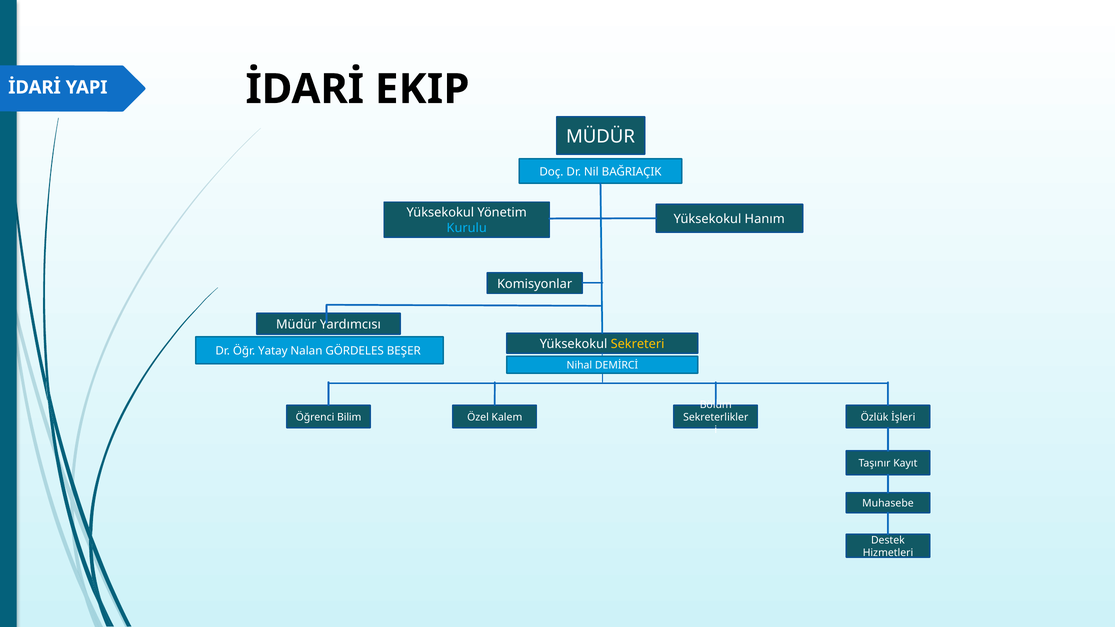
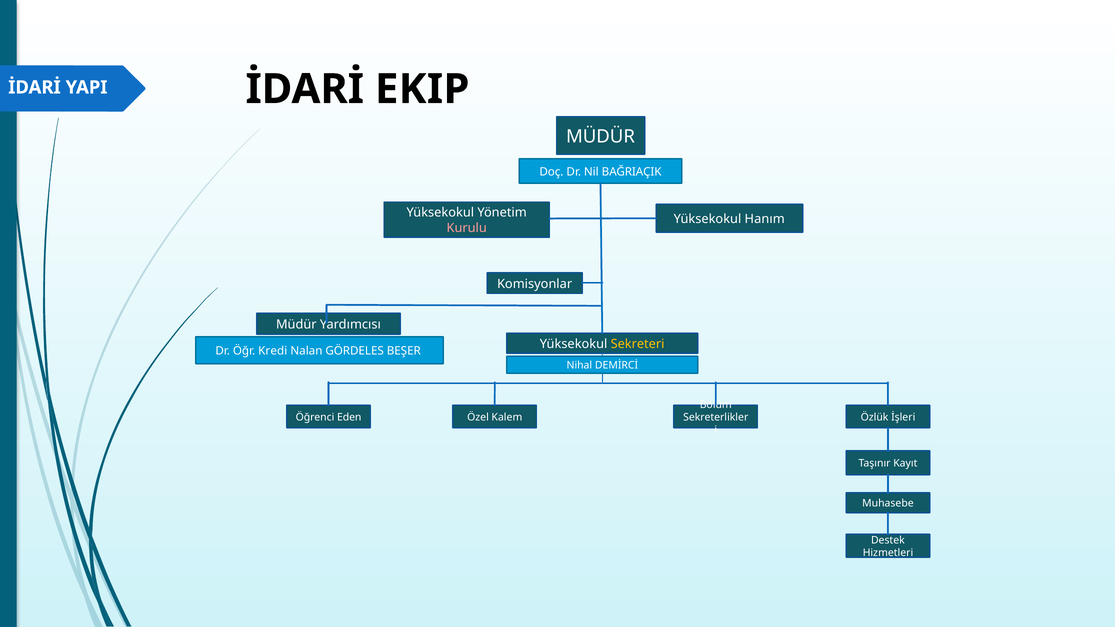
Kurulu colour: light blue -> pink
Yatay: Yatay -> Kredi
Bilim: Bilim -> Eden
